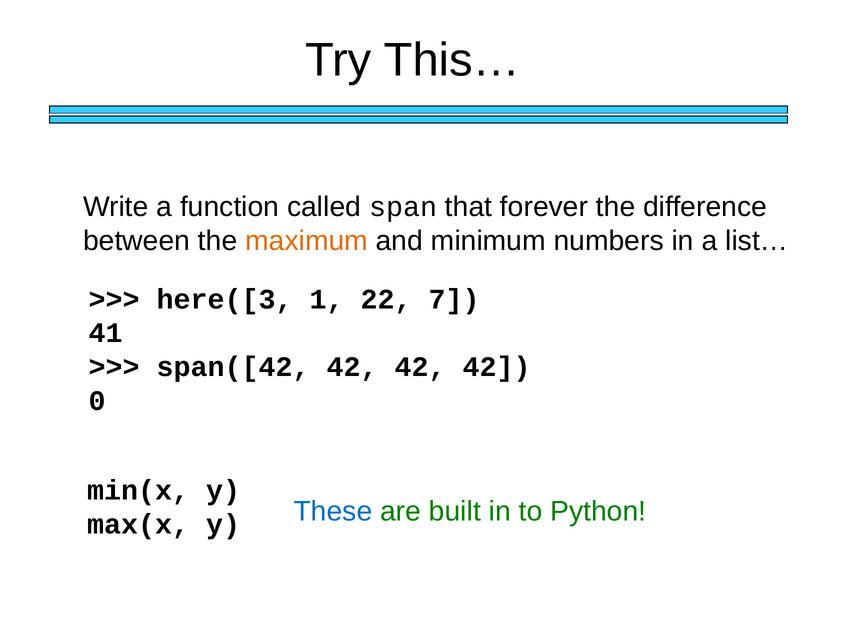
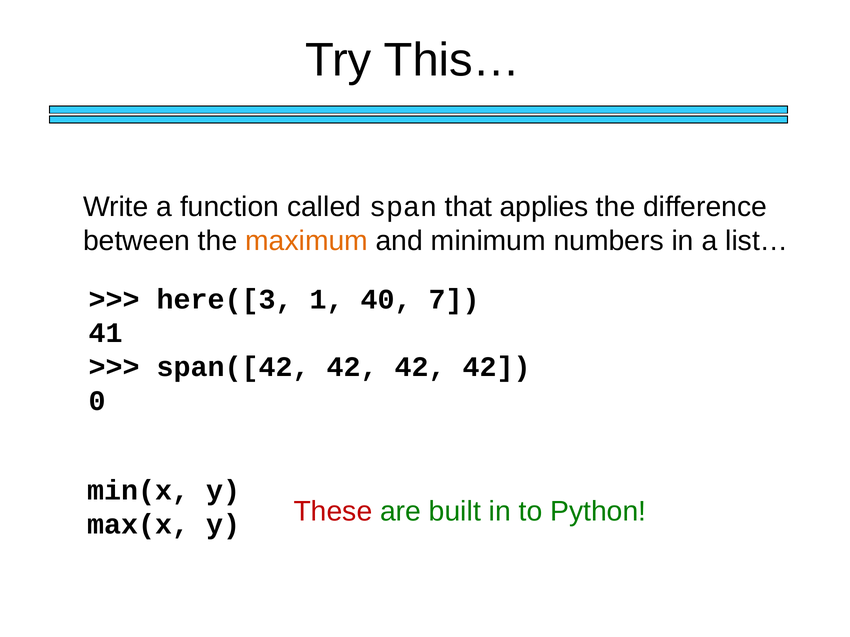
forever: forever -> applies
22: 22 -> 40
These colour: blue -> red
